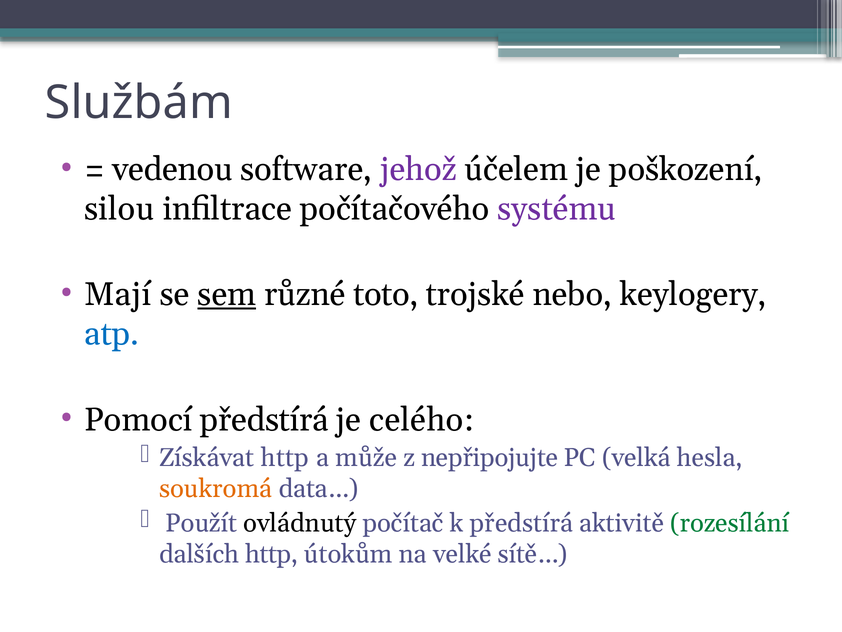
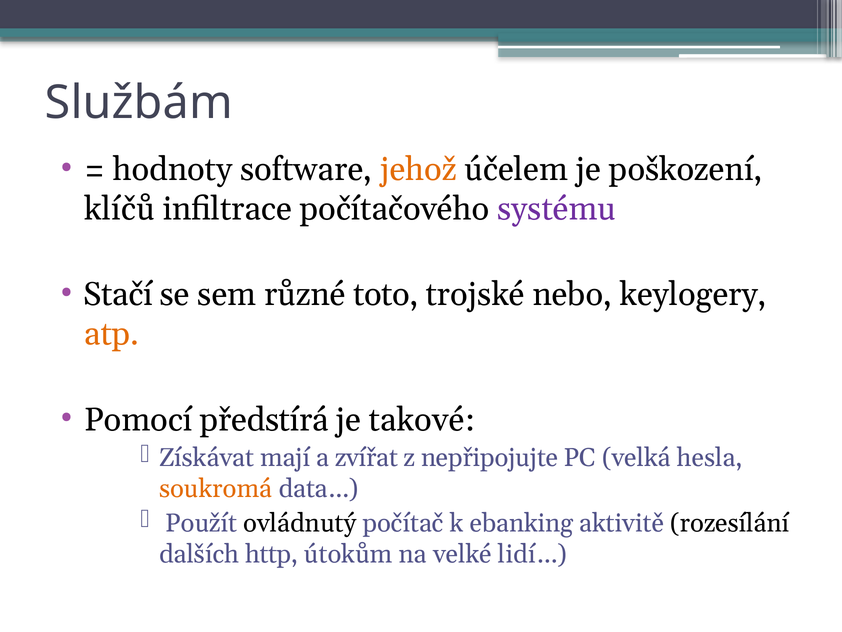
vedenou: vedenou -> hodnoty
jehož colour: purple -> orange
silou: silou -> klíčů
Mají: Mají -> Stačí
sem underline: present -> none
atp colour: blue -> orange
celého: celého -> takové
Získávat http: http -> mají
může: může -> zvířat
k předstírá: předstírá -> ebanking
rozesílání colour: green -> black
sítě…: sítě… -> lidí…
